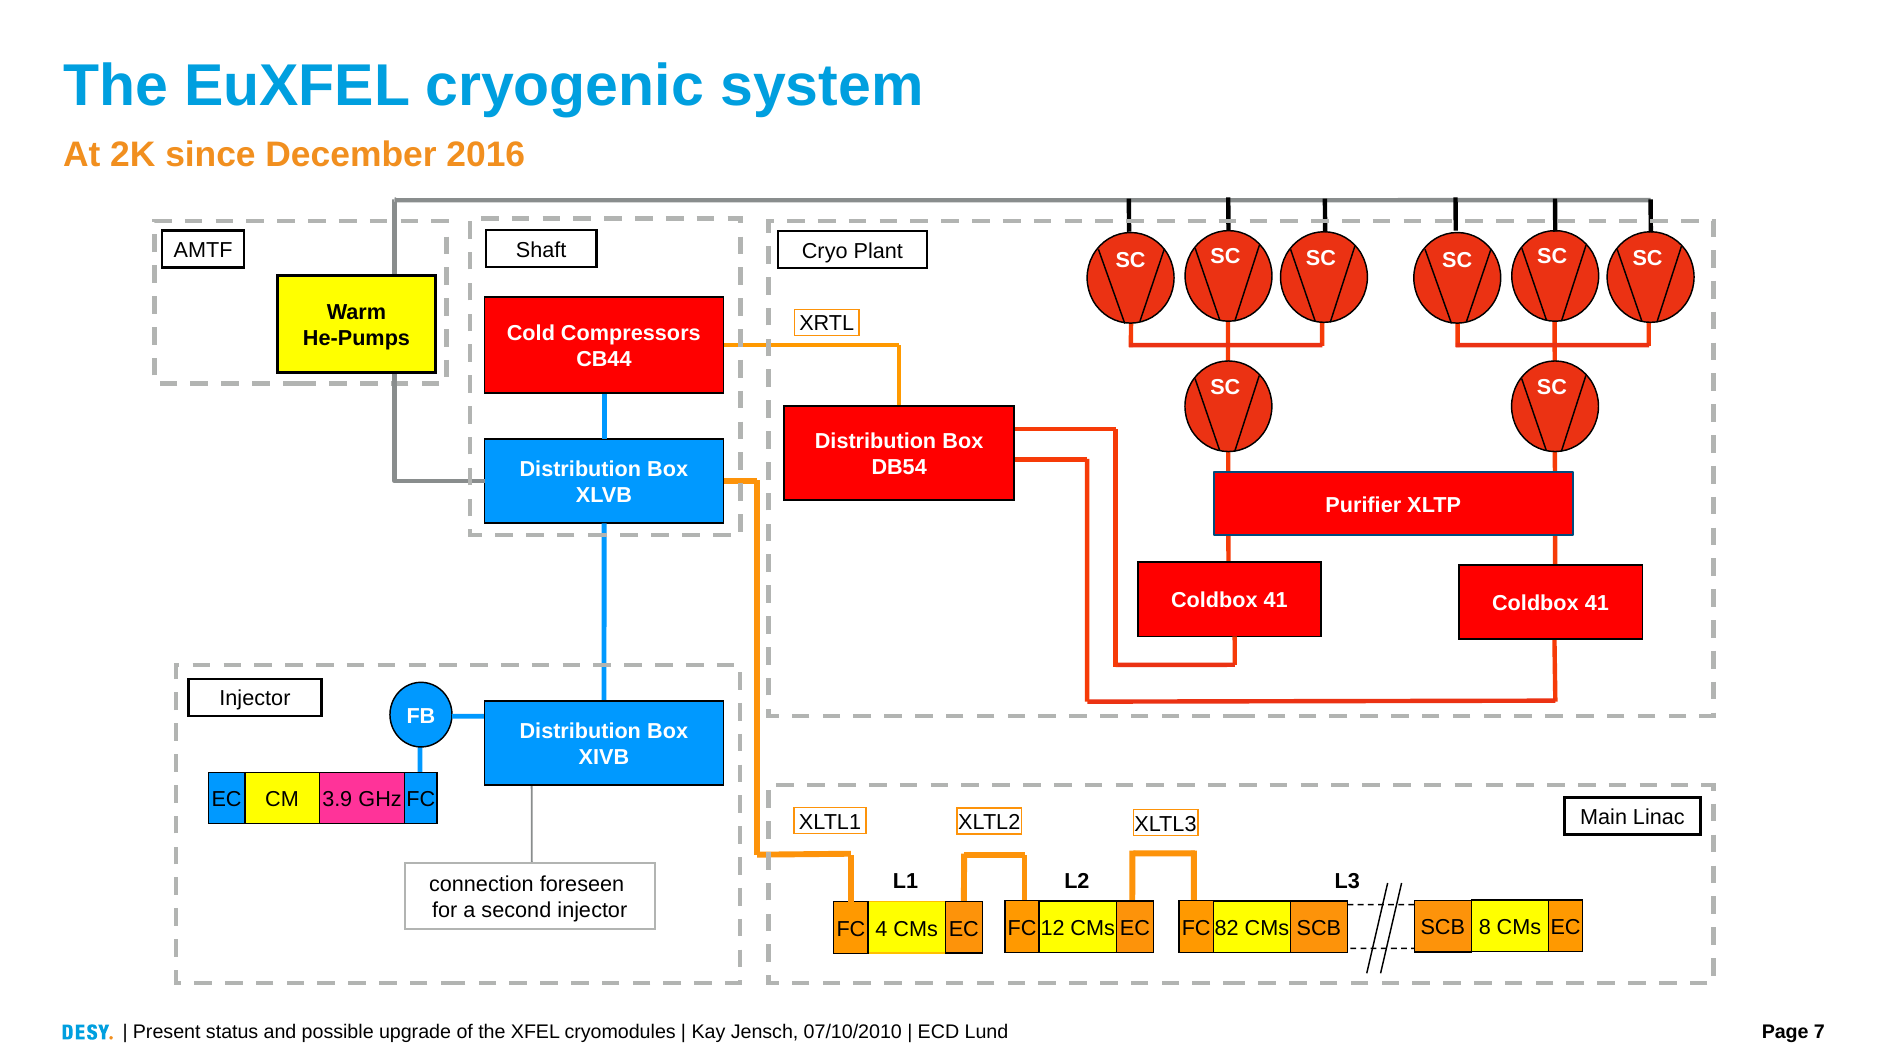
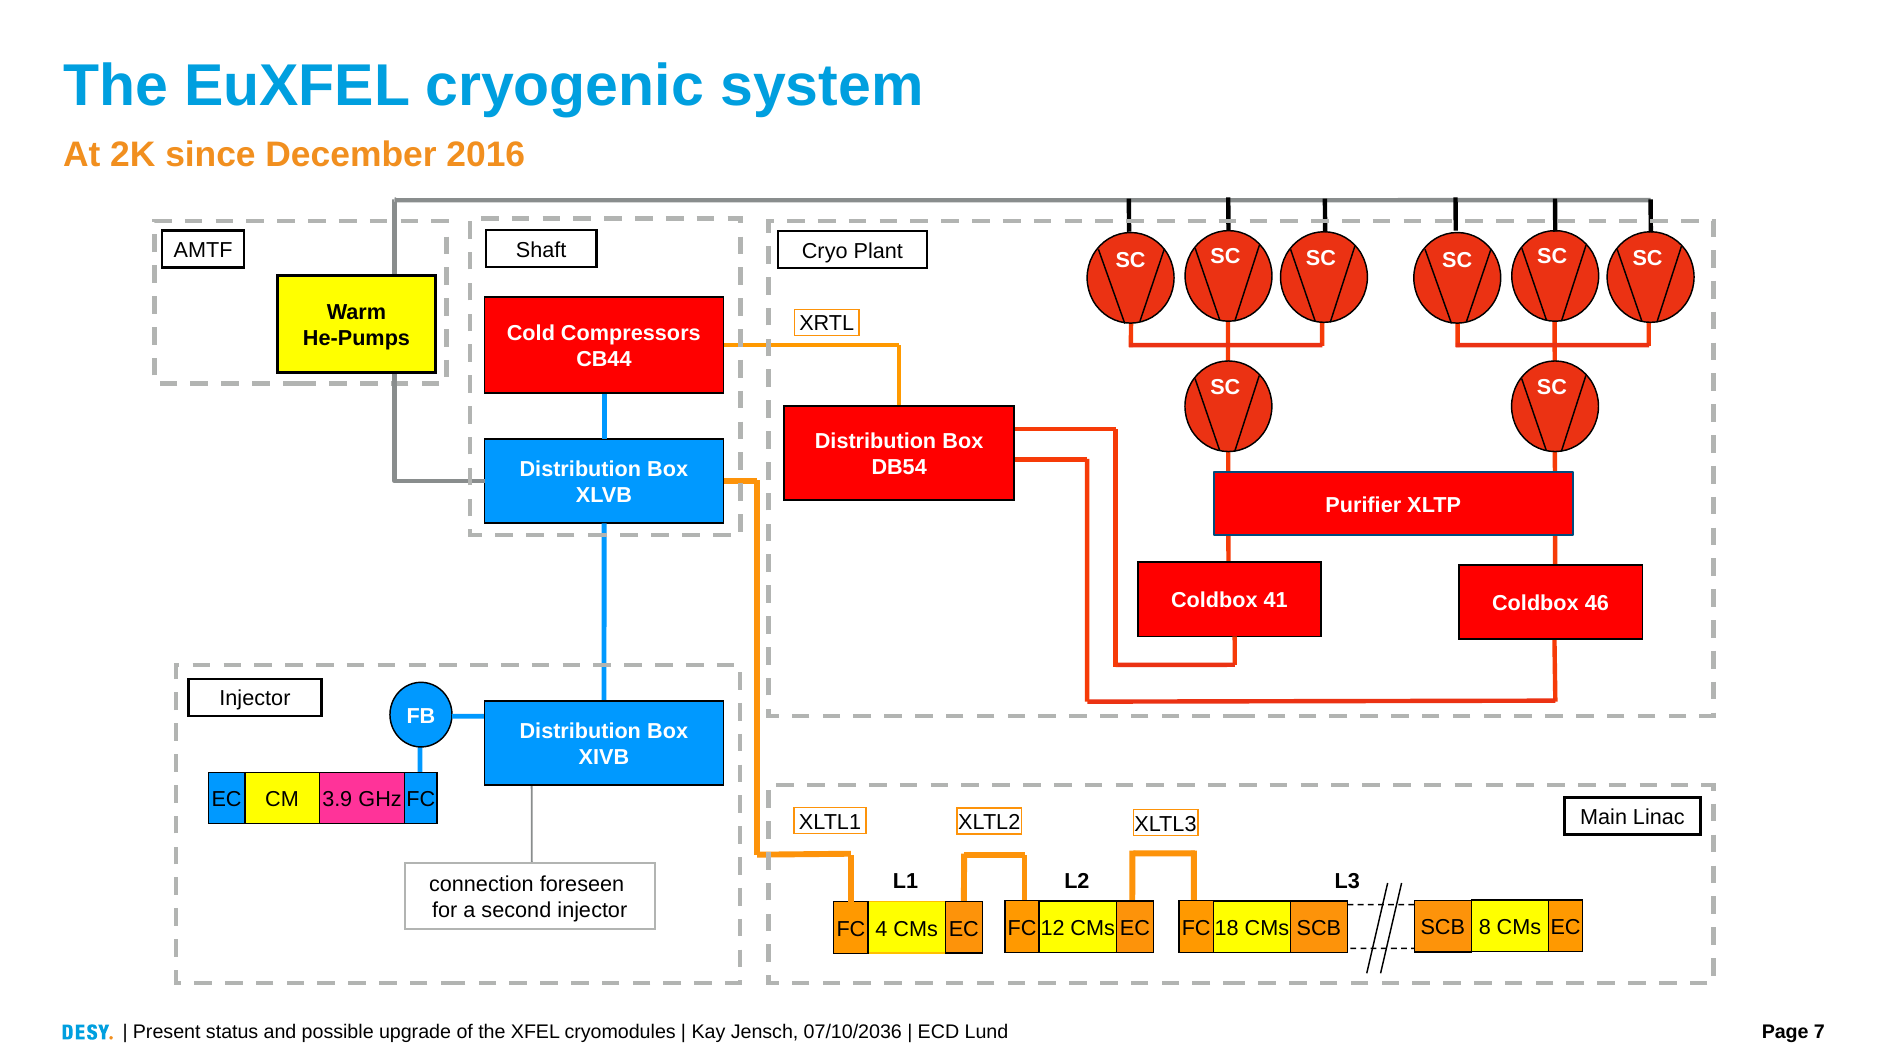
41 at (1597, 604): 41 -> 46
82: 82 -> 18
07/10/2010: 07/10/2010 -> 07/10/2036
